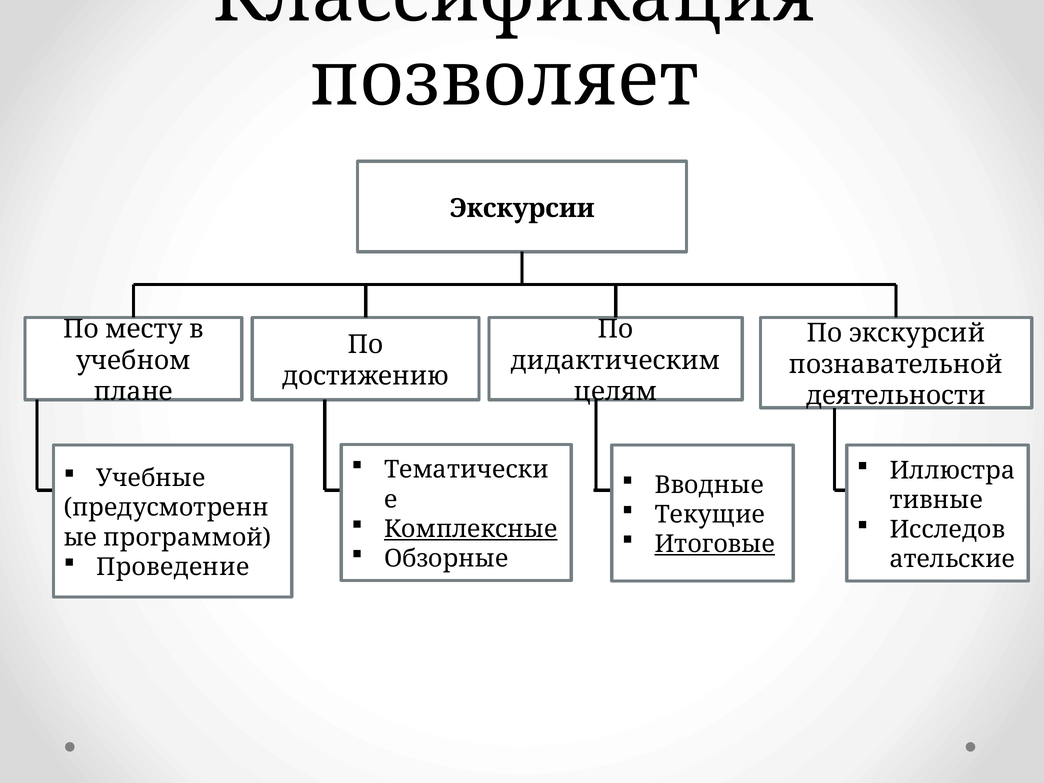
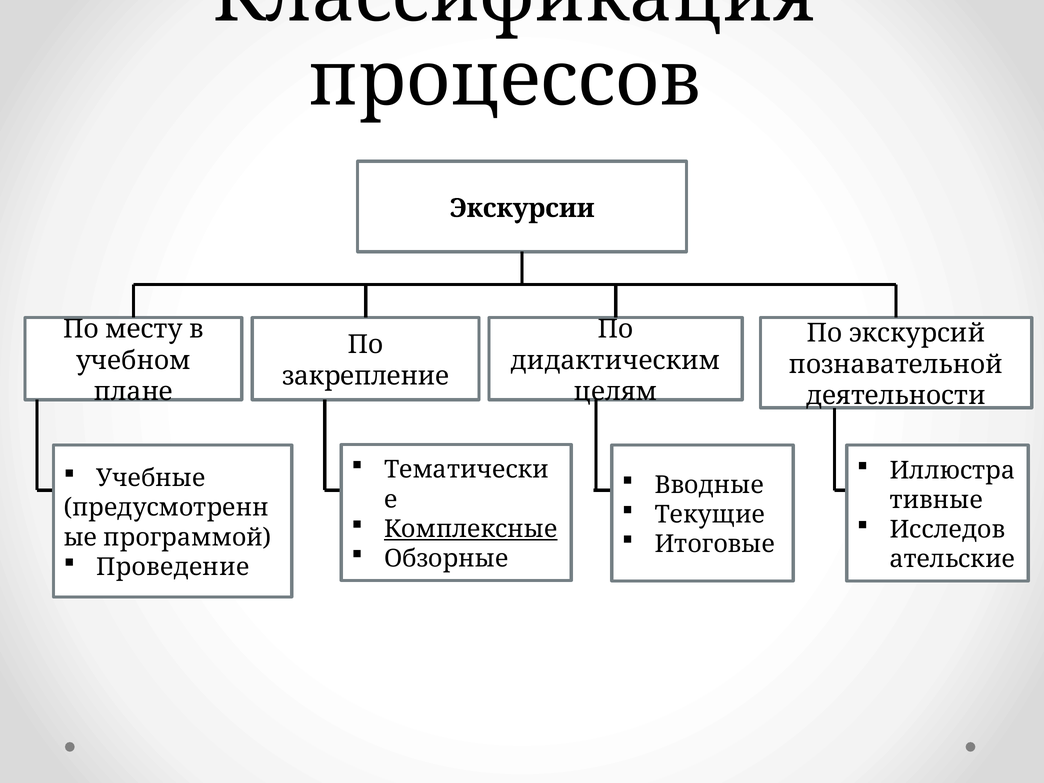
позволяет: позволяет -> процессов
достижению: достижению -> закрепление
Итоговые underline: present -> none
